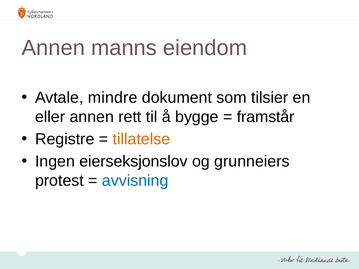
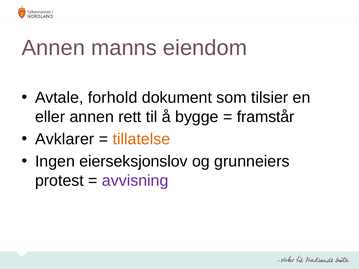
mindre: mindre -> forhold
Registre: Registre -> Avklarer
avvisning colour: blue -> purple
